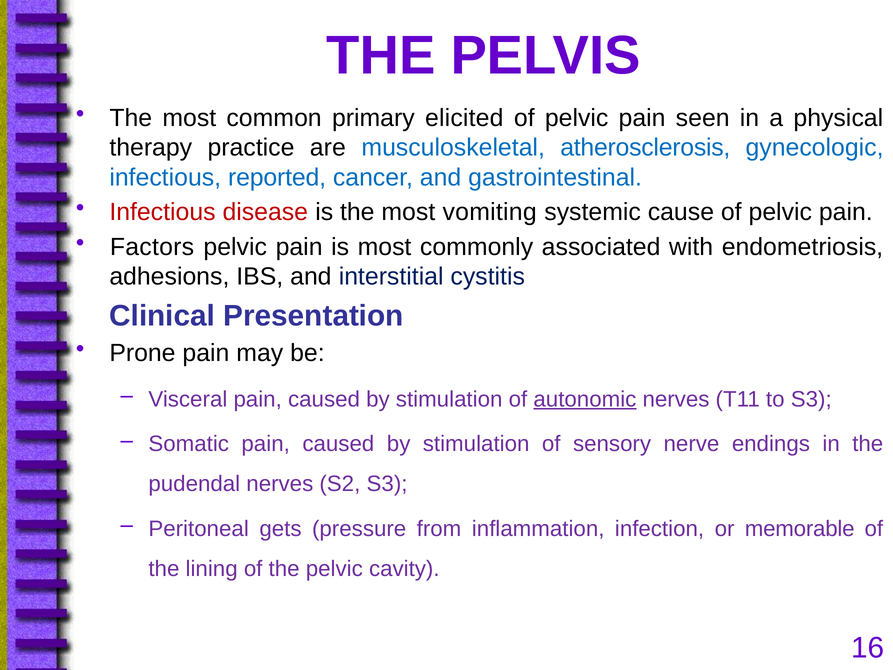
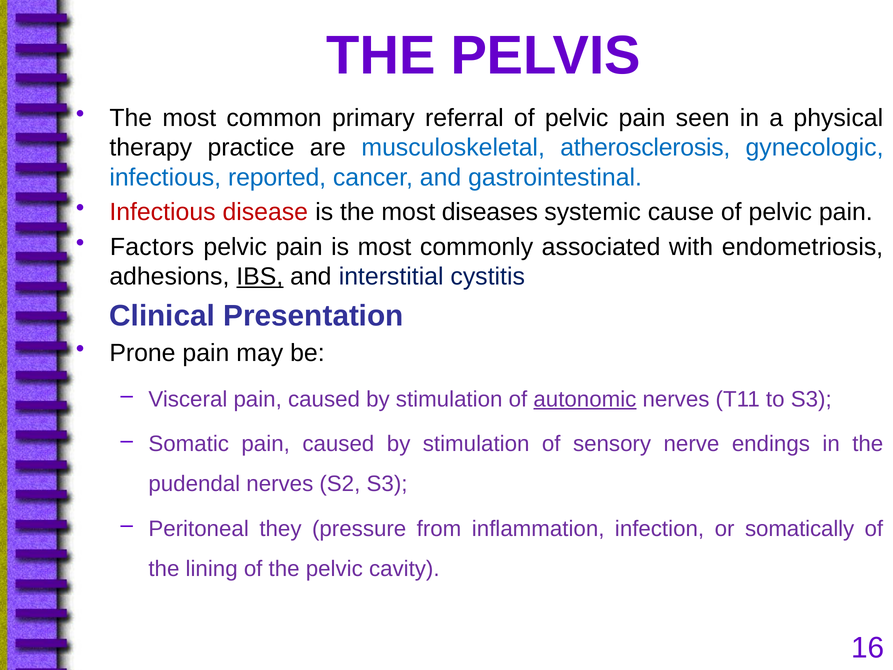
elicited: elicited -> referral
vomiting: vomiting -> diseases
IBS underline: none -> present
gets: gets -> they
memorable: memorable -> somatically
